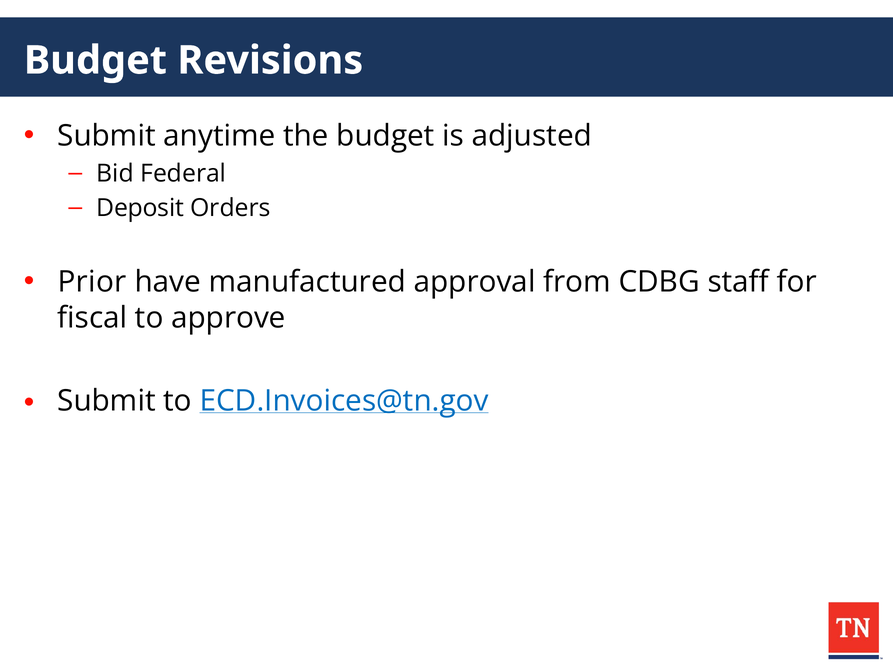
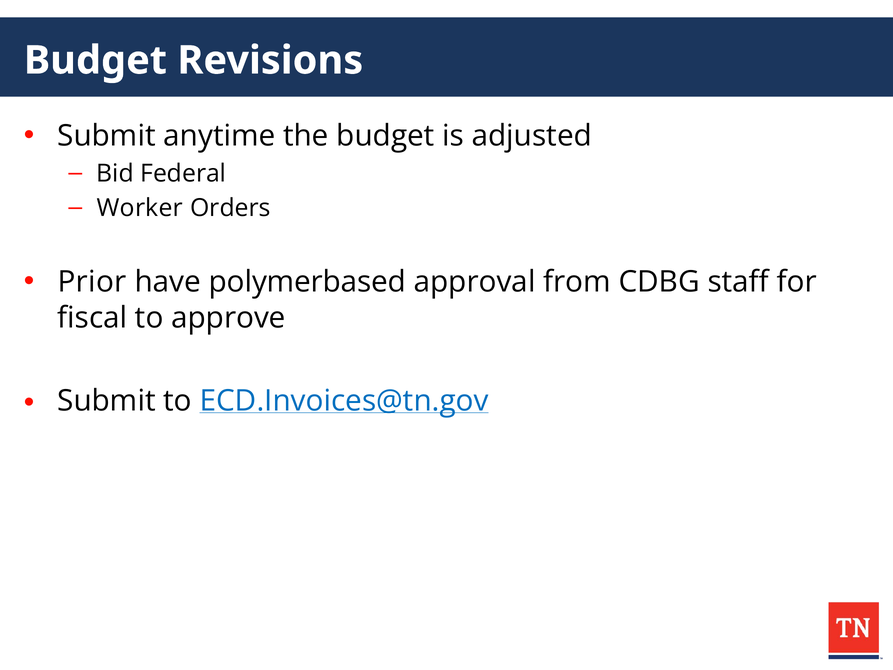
Deposit: Deposit -> Worker
manufactured: manufactured -> polymerbased
